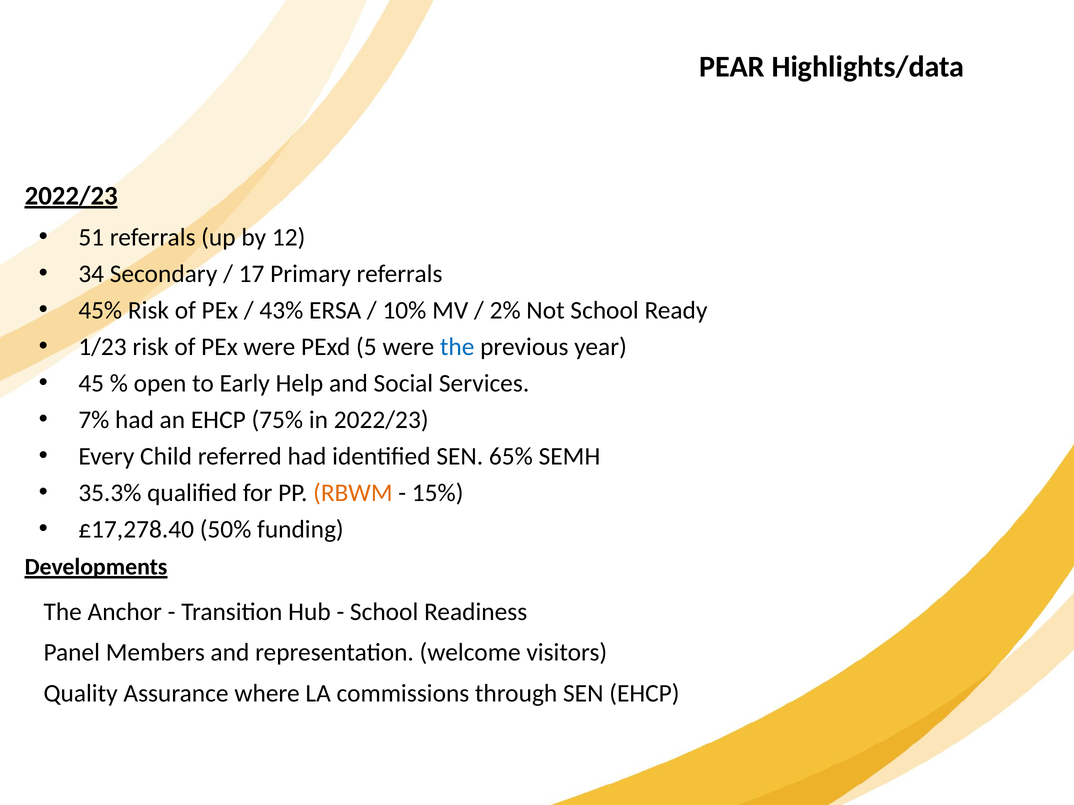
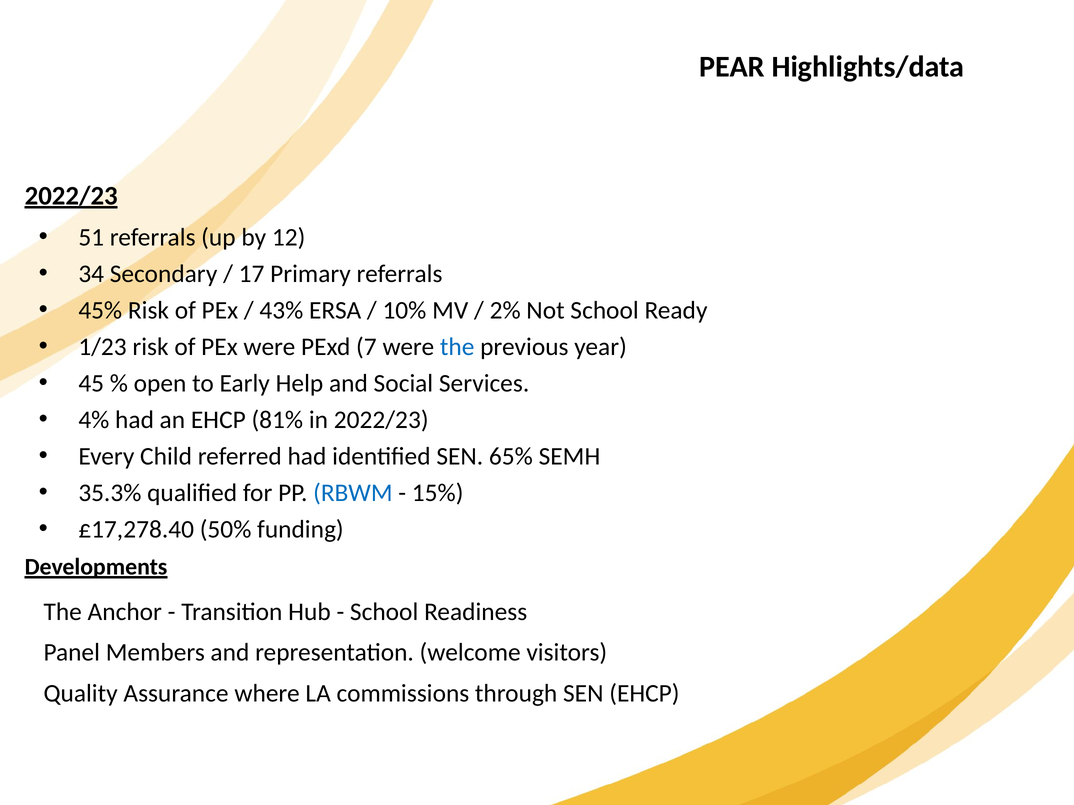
5: 5 -> 7
7%: 7% -> 4%
75%: 75% -> 81%
RBWM colour: orange -> blue
